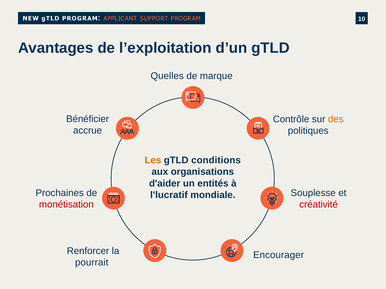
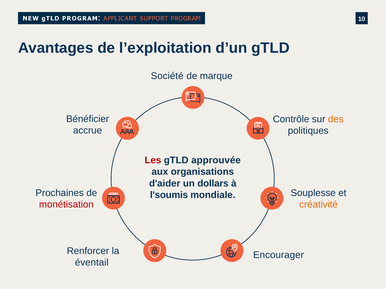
Quelles: Quelles -> Société
Les colour: orange -> red
conditions: conditions -> approuvée
entités: entités -> dollars
l'lucratif: l'lucratif -> l'soumis
créativité colour: red -> orange
pourrait: pourrait -> éventail
